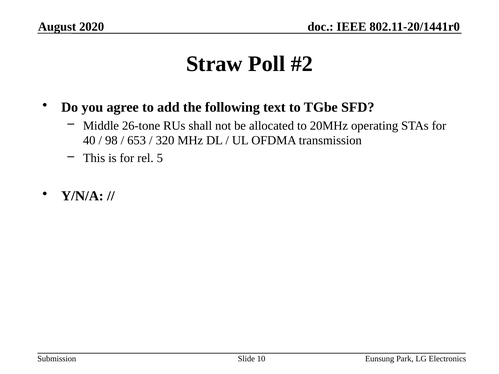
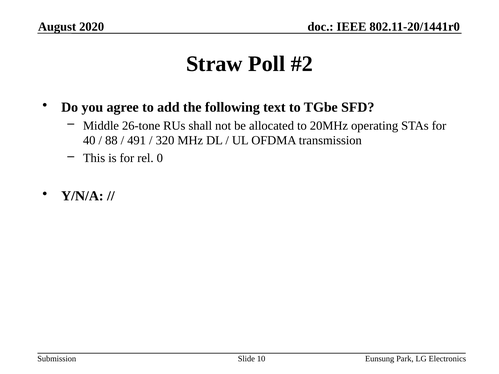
98: 98 -> 88
653: 653 -> 491
5: 5 -> 0
